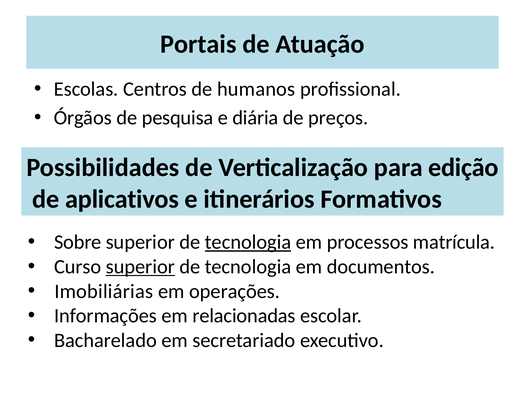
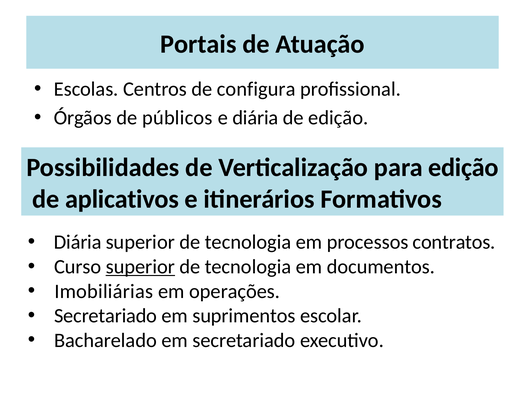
humanos: humanos -> configura
pesquisa: pesquisa -> públicos
de preços: preços -> edição
Sobre at (78, 242): Sobre -> Diária
tecnologia at (248, 242) underline: present -> none
matrícula: matrícula -> contratos
Informações at (106, 316): Informações -> Secretariado
relacionadas: relacionadas -> suprimentos
